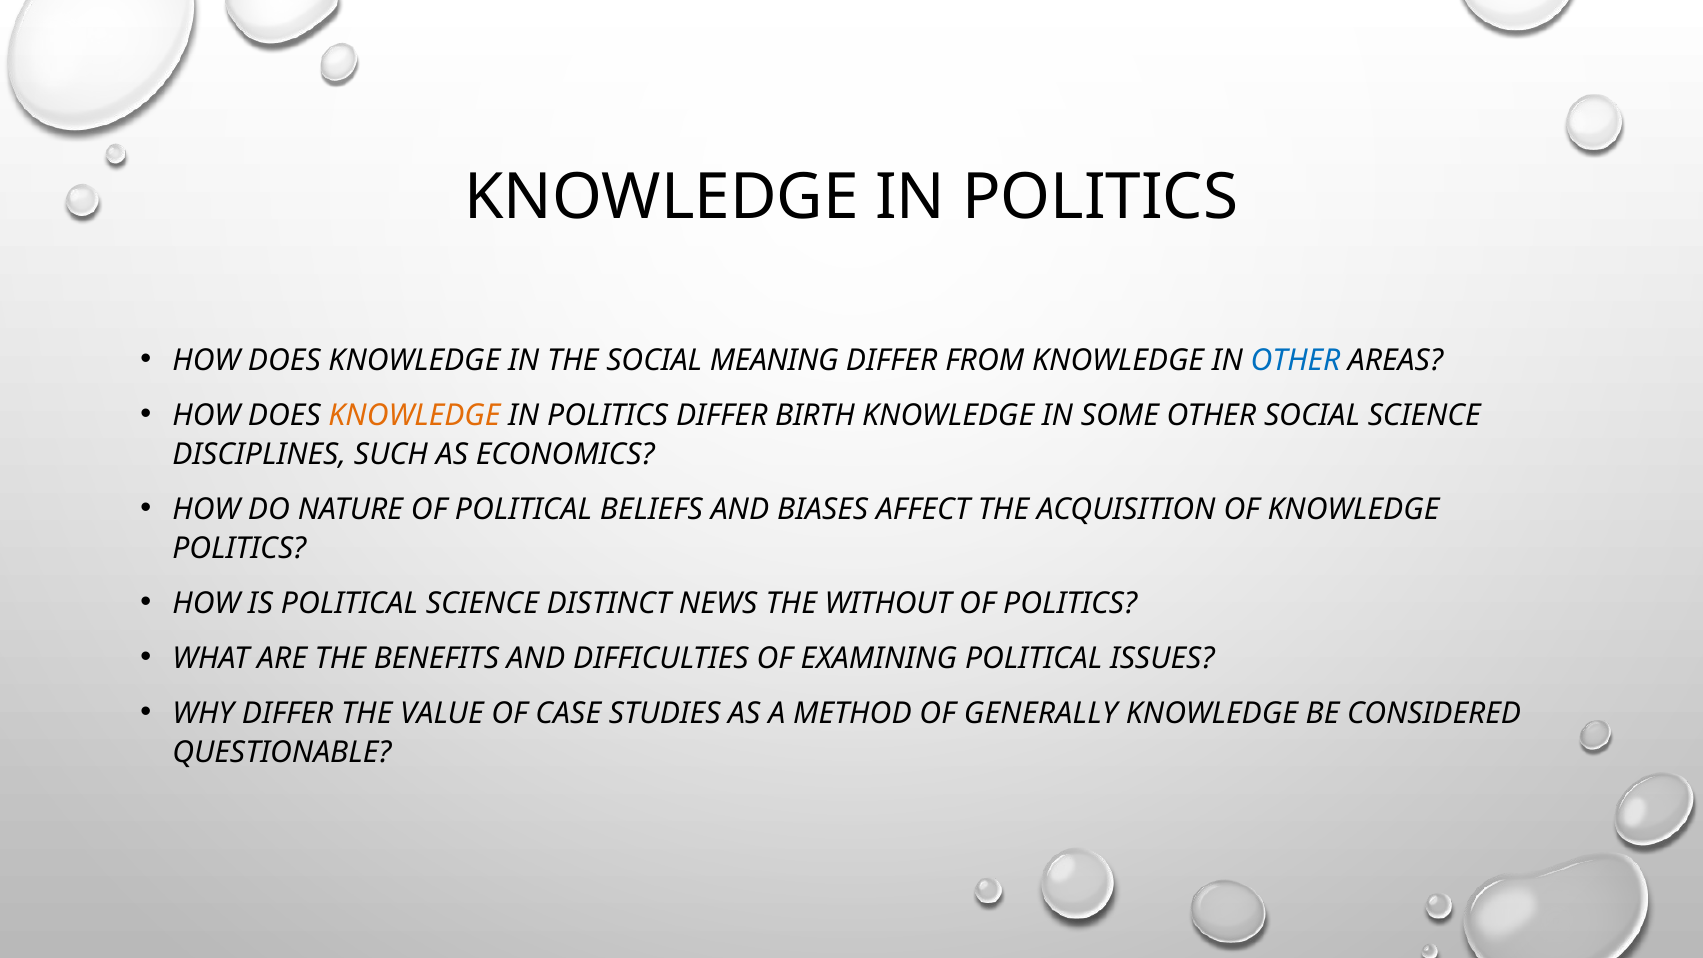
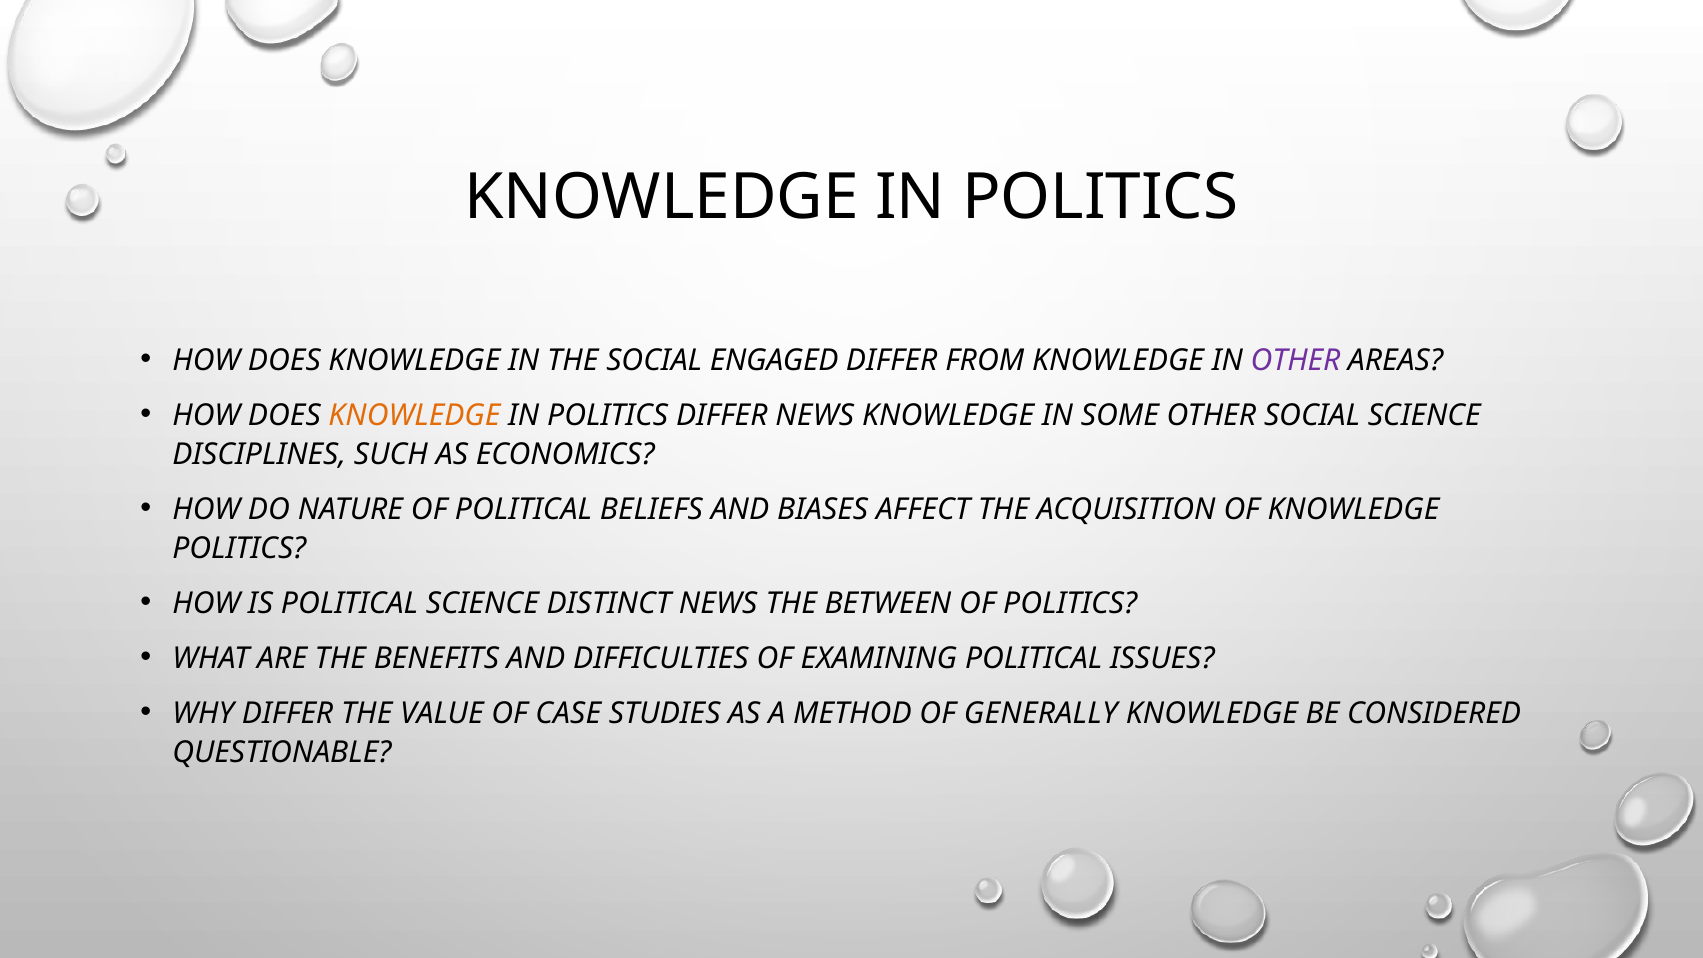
MEANING: MEANING -> ENGAGED
OTHER at (1296, 360) colour: blue -> purple
DIFFER BIRTH: BIRTH -> NEWS
WITHOUT: WITHOUT -> BETWEEN
